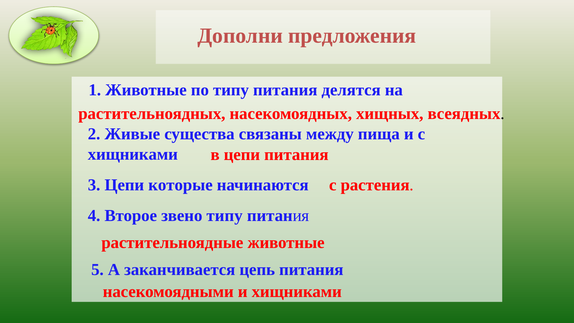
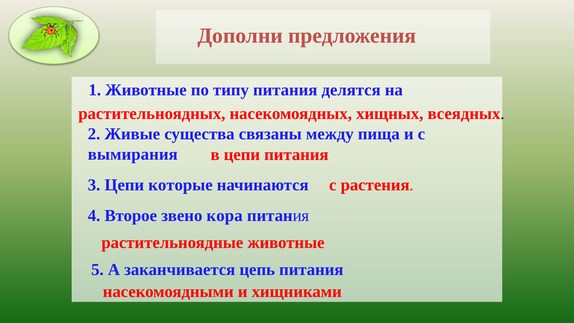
хищниками at (133, 154): хищниками -> вымирания
звено типу: типу -> кора
